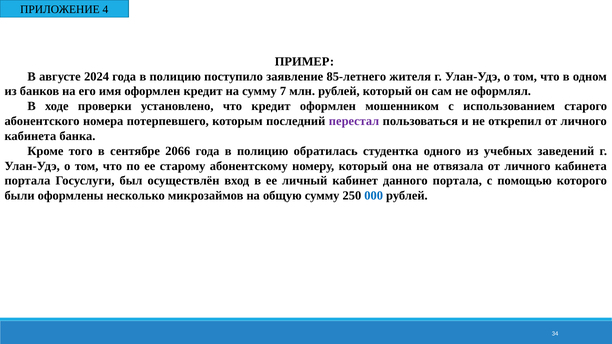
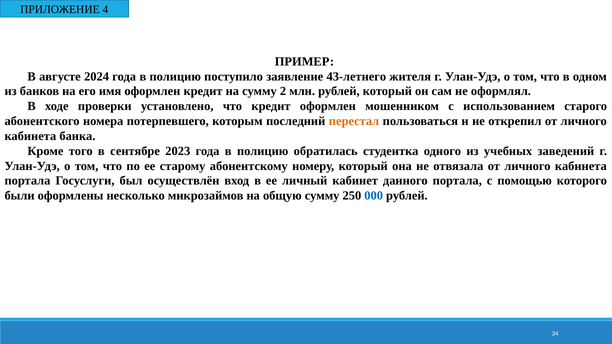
85-летнего: 85-летнего -> 43-летнего
7: 7 -> 2
перестал colour: purple -> orange
2066: 2066 -> 2023
